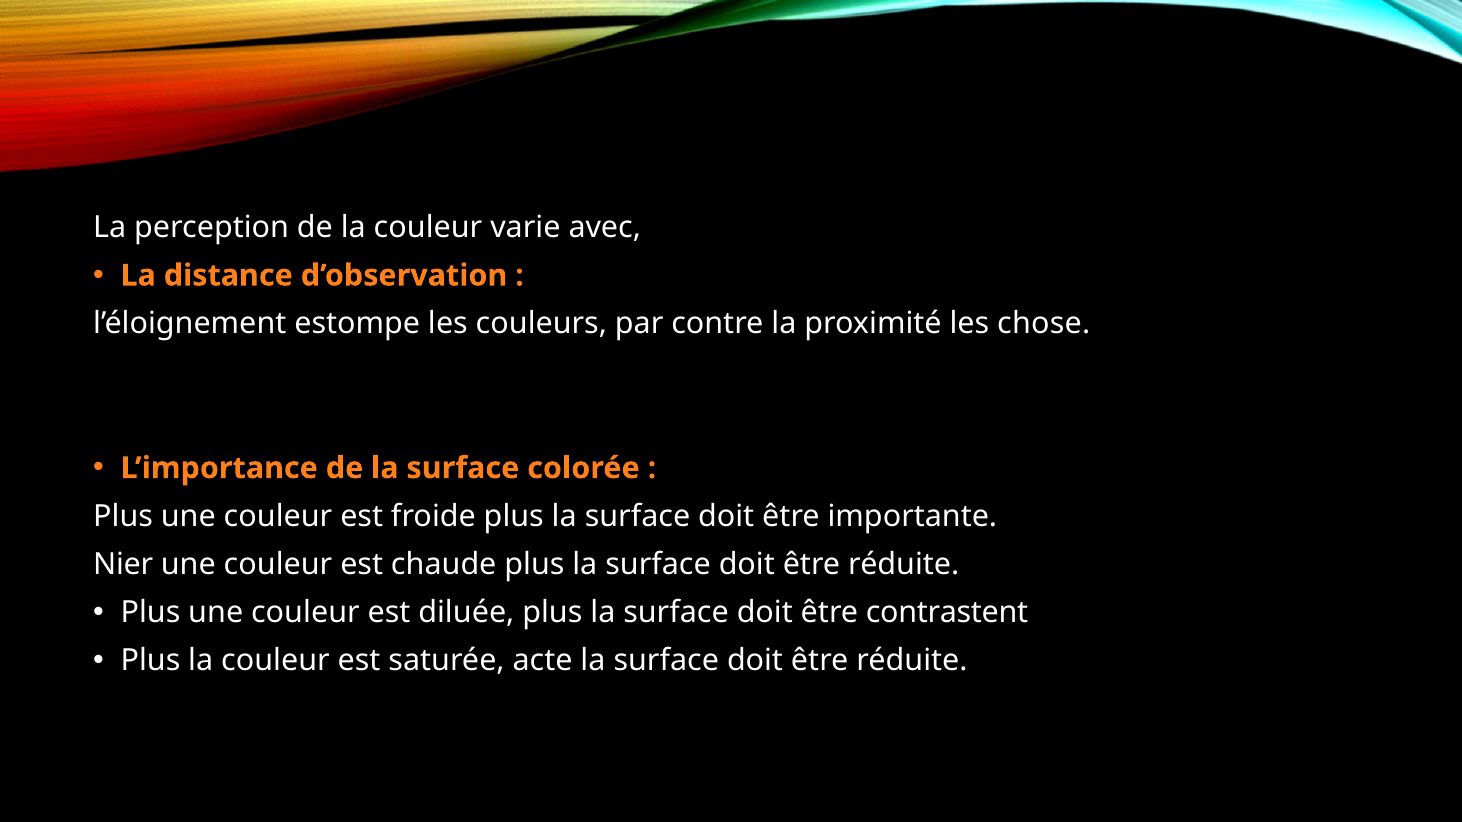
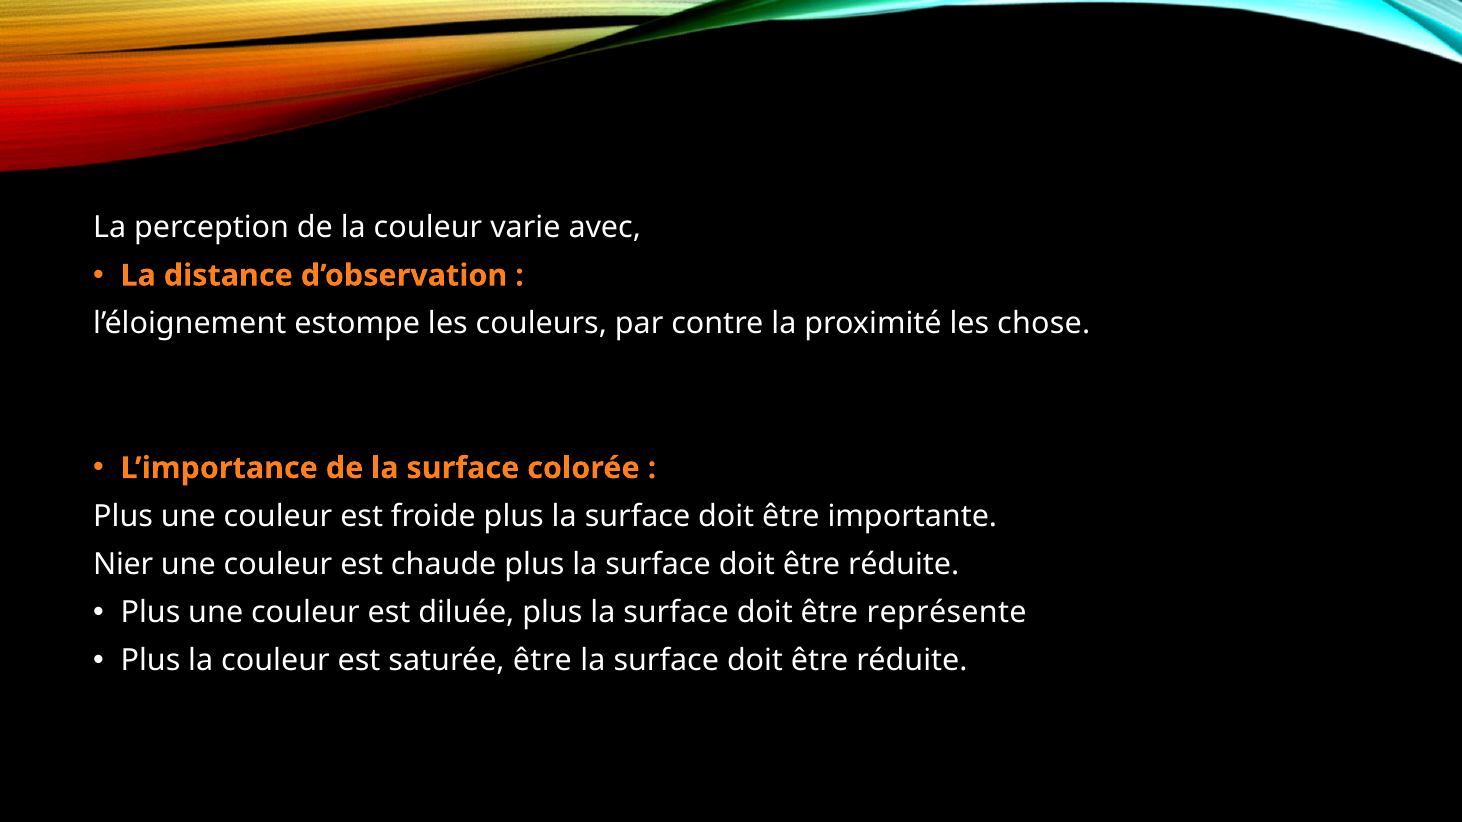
contrastent: contrastent -> représente
saturée acte: acte -> être
